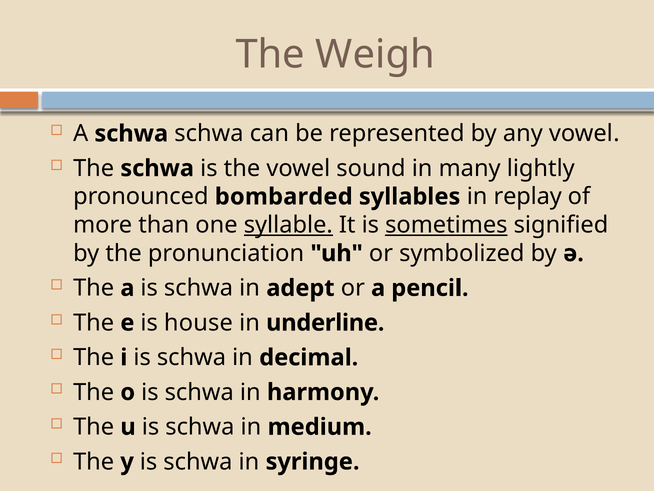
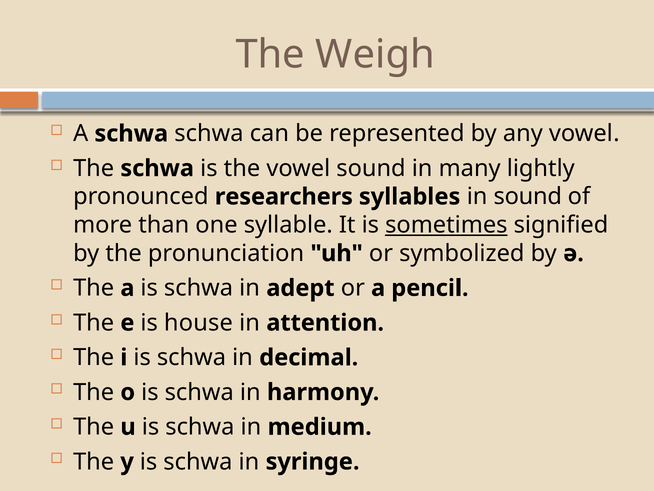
bombarded: bombarded -> researchers
in replay: replay -> sound
syllable underline: present -> none
underline: underline -> attention
